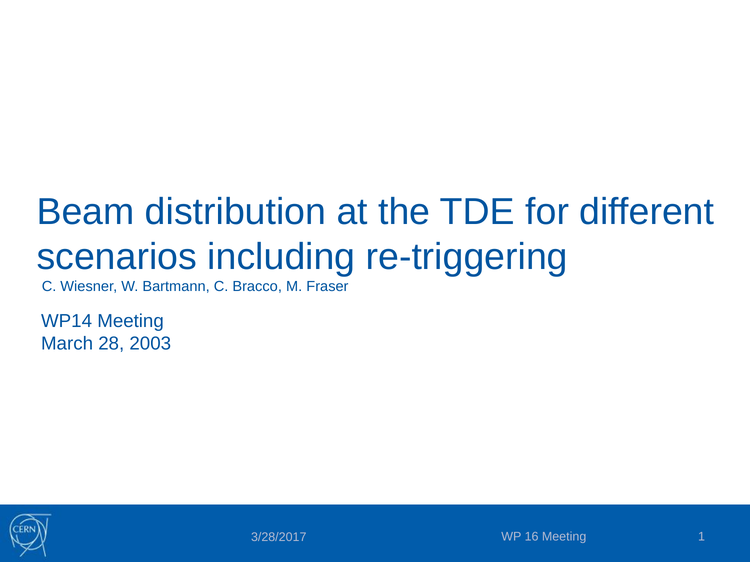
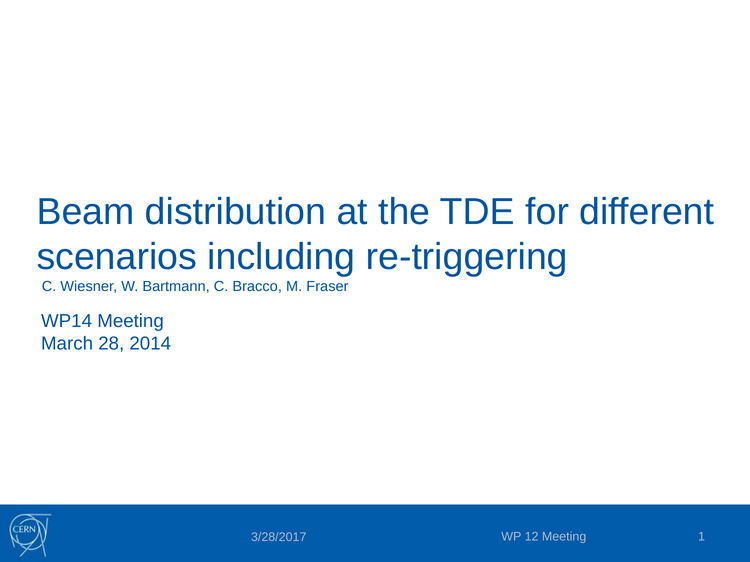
2003: 2003 -> 2014
16: 16 -> 12
